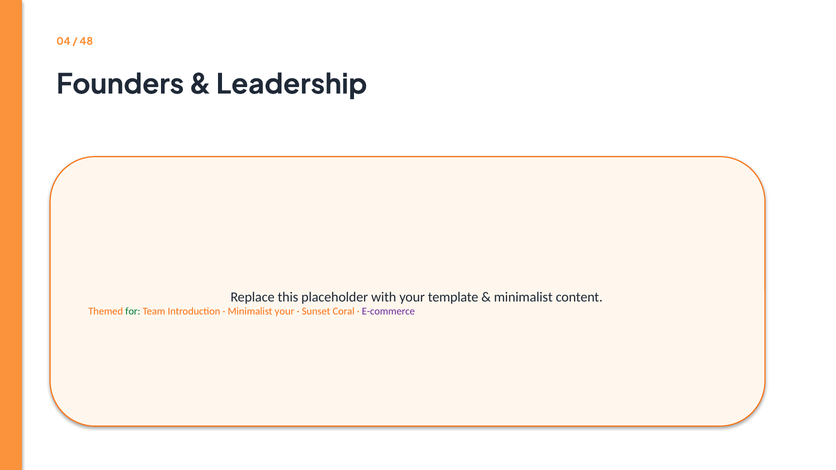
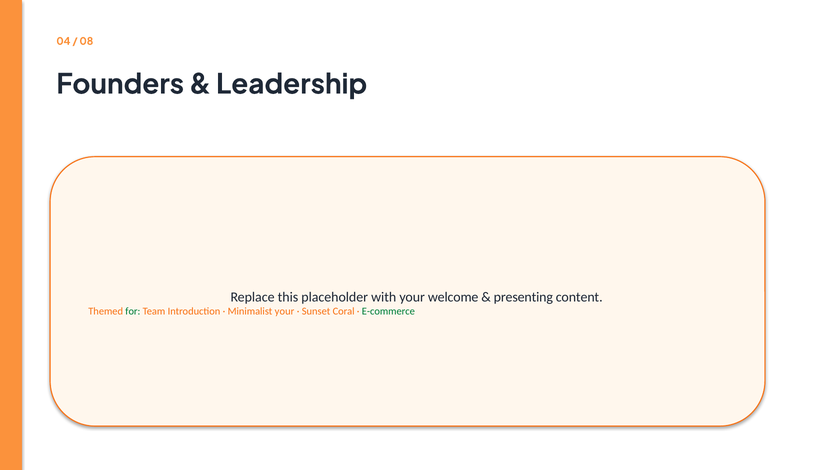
48: 48 -> 08
template: template -> welcome
minimalist at (523, 297): minimalist -> presenting
E-commerce colour: purple -> green
